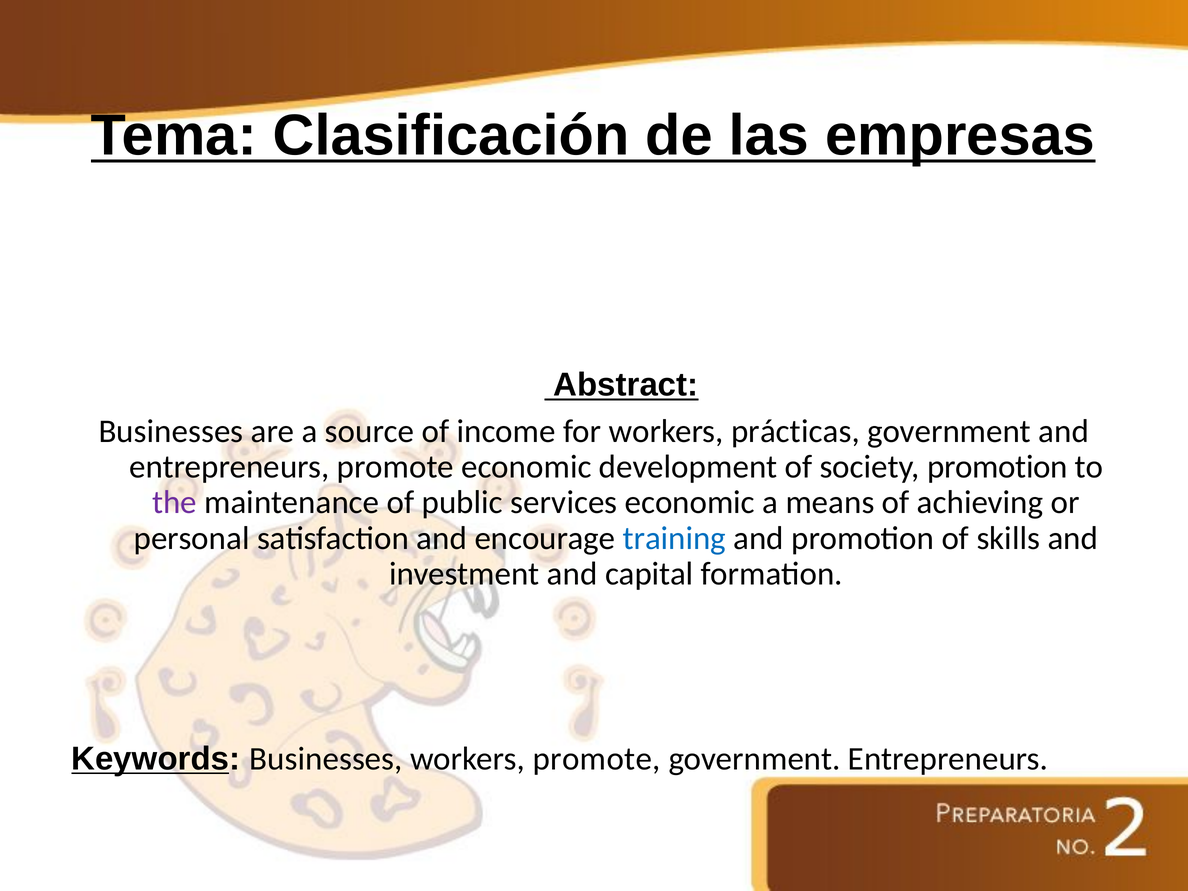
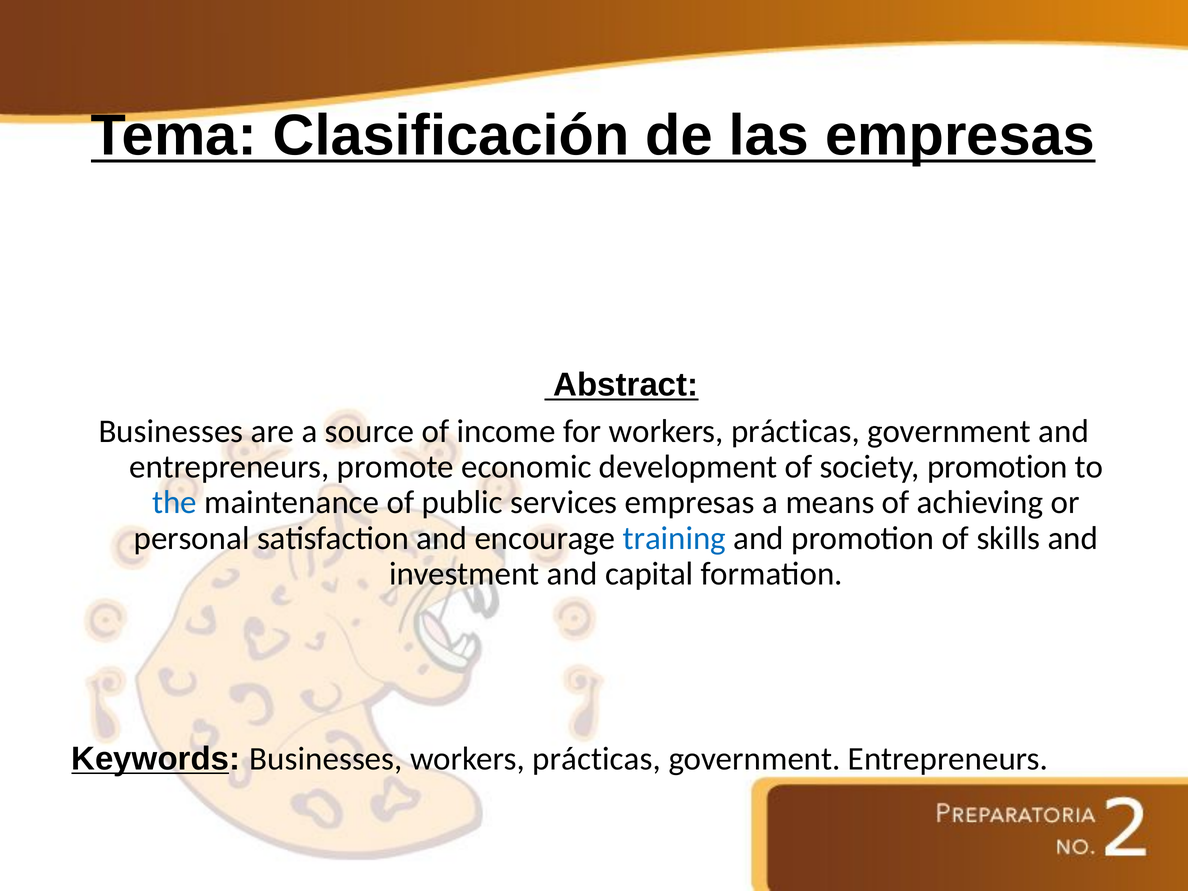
the colour: purple -> blue
services economic: economic -> empresas
Businesses workers promote: promote -> prácticas
